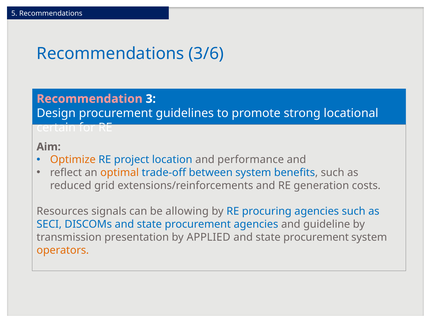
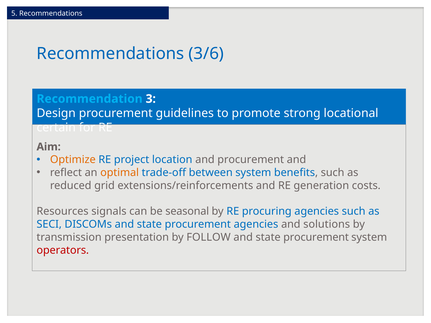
Recommendation colour: pink -> light blue
and performance: performance -> procurement
allowing: allowing -> seasonal
guideline: guideline -> solutions
APPLIED: APPLIED -> FOLLOW
operators colour: orange -> red
